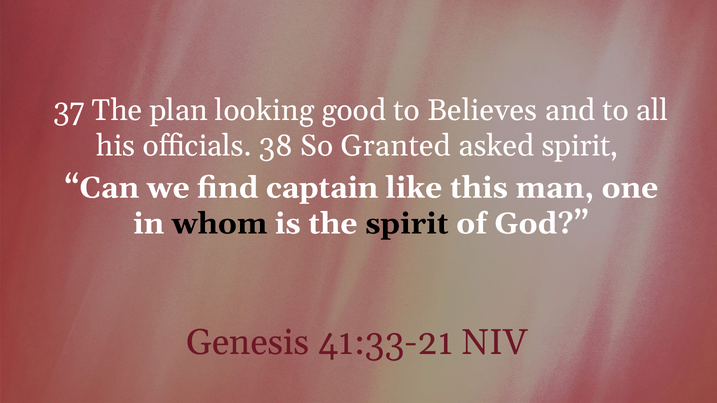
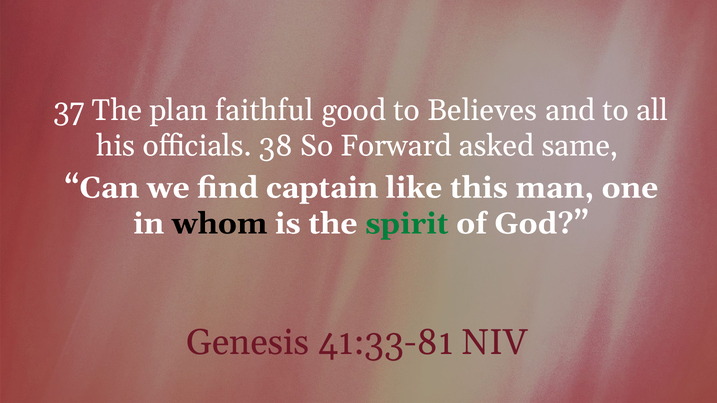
looking: looking -> faithful
Granted: Granted -> Forward
asked spirit: spirit -> same
spirit at (407, 224) colour: black -> green
41:33-21: 41:33-21 -> 41:33-81
